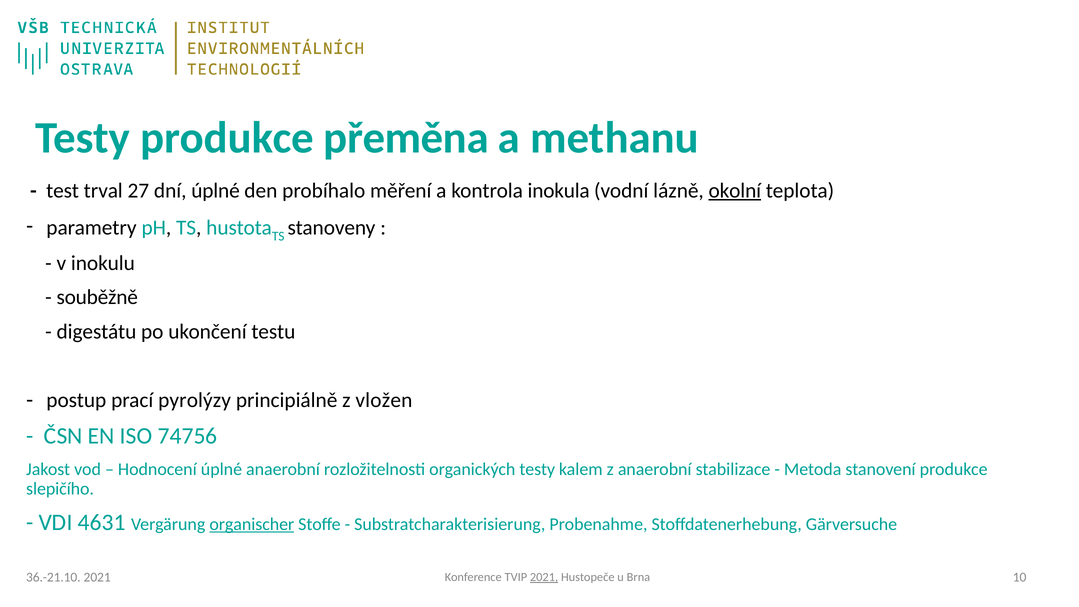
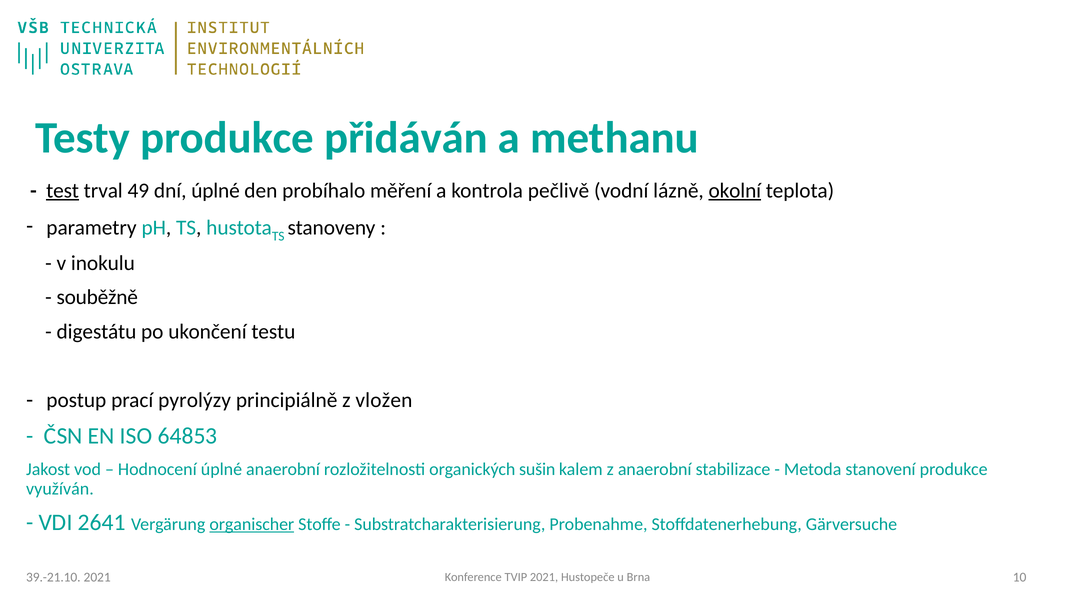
přeměna: přeměna -> přidáván
test underline: none -> present
27: 27 -> 49
inokula: inokula -> pečlivě
74756: 74756 -> 64853
organických testy: testy -> sušin
slepičího: slepičího -> využíván
4631: 4631 -> 2641
36.-21.10: 36.-21.10 -> 39.-21.10
2021 at (544, 577) underline: present -> none
